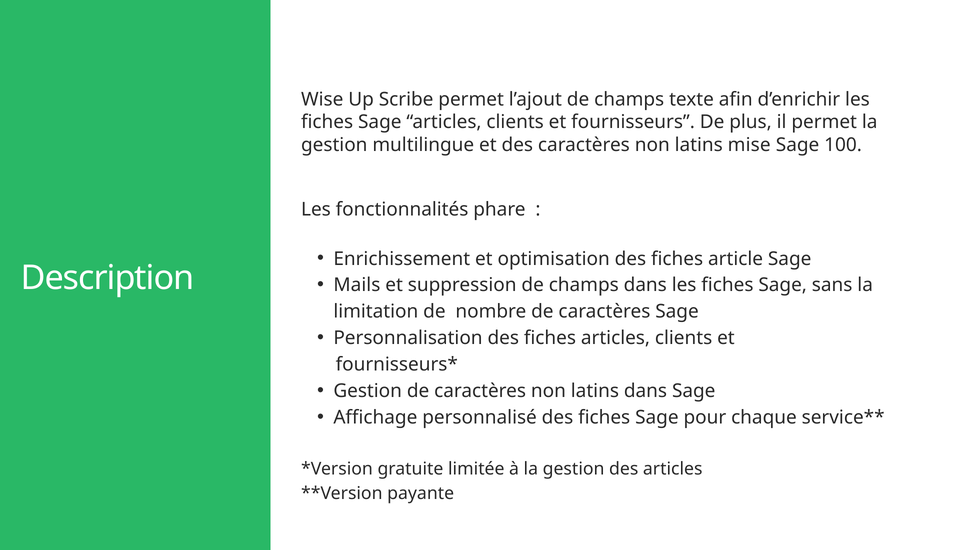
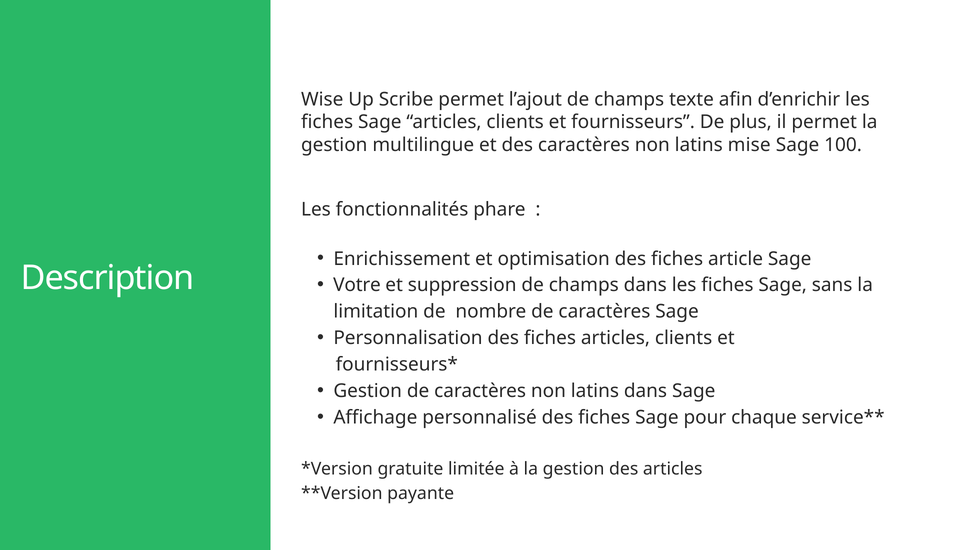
Mails: Mails -> Votre
